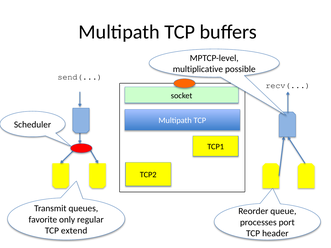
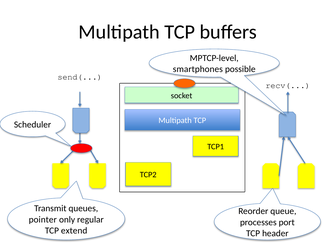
multiplicative: multiplicative -> smartphones
favorite: favorite -> pointer
